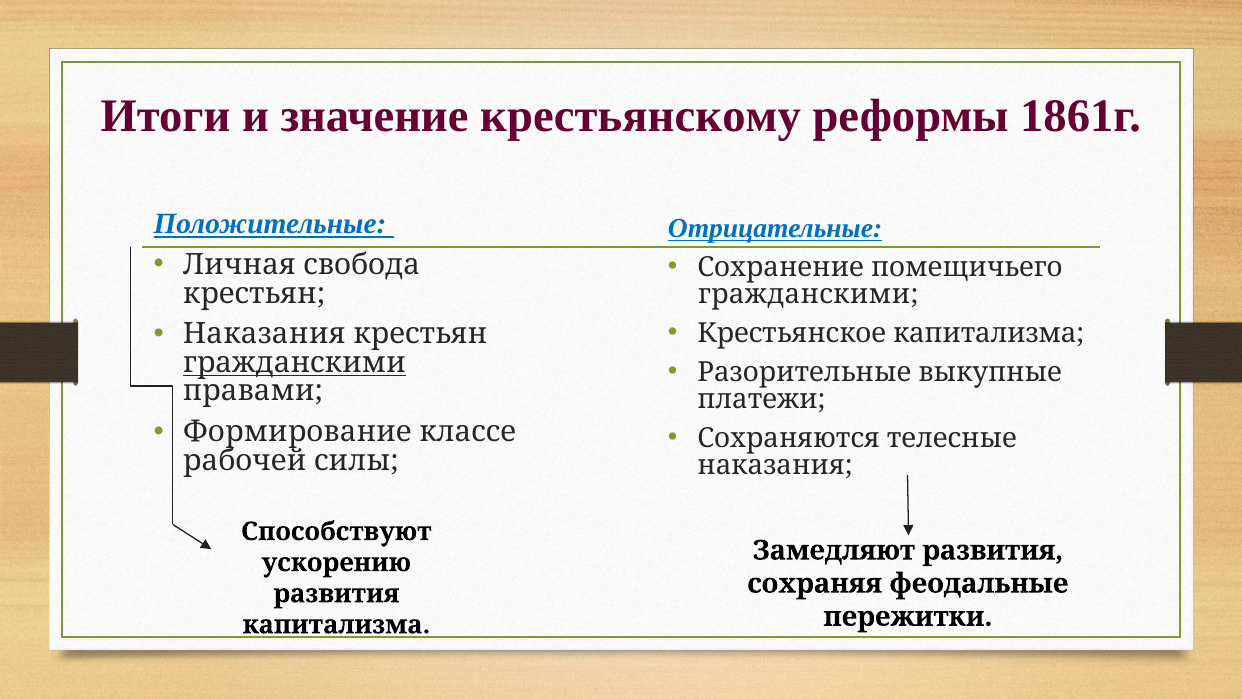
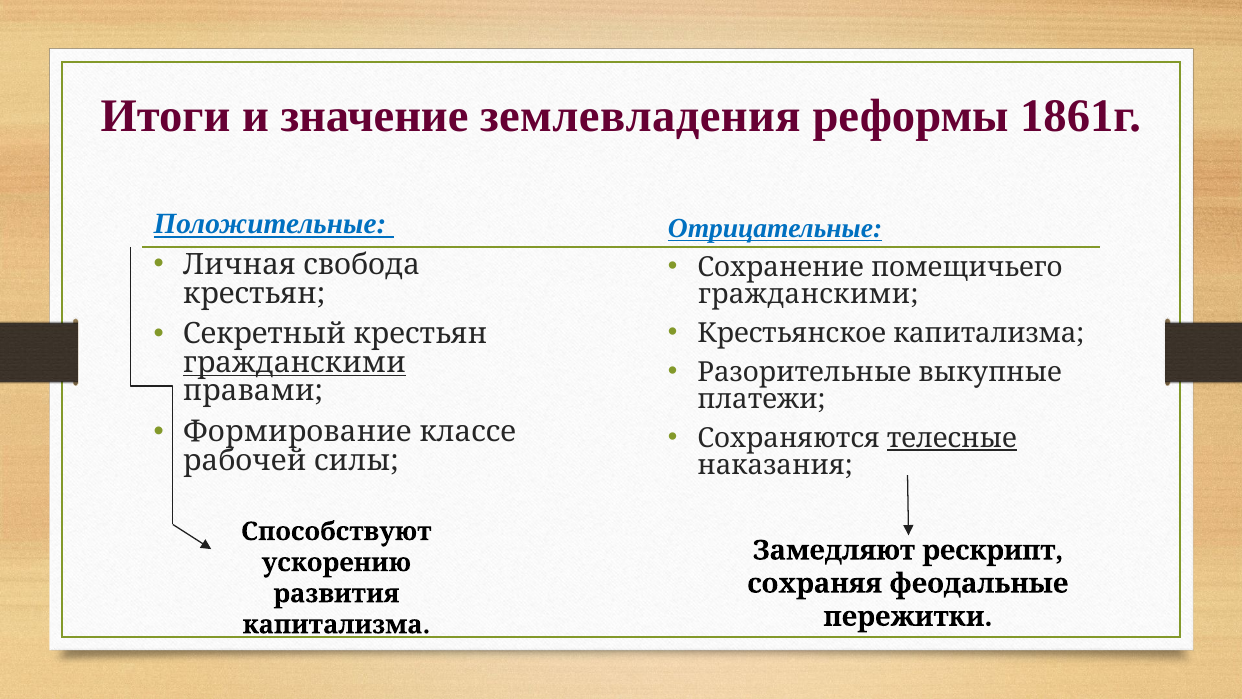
крестьянскому: крестьянскому -> землевладения
Наказания at (264, 334): Наказания -> Секретный
телесные underline: none -> present
Замедляют развития: развития -> рескрипт
